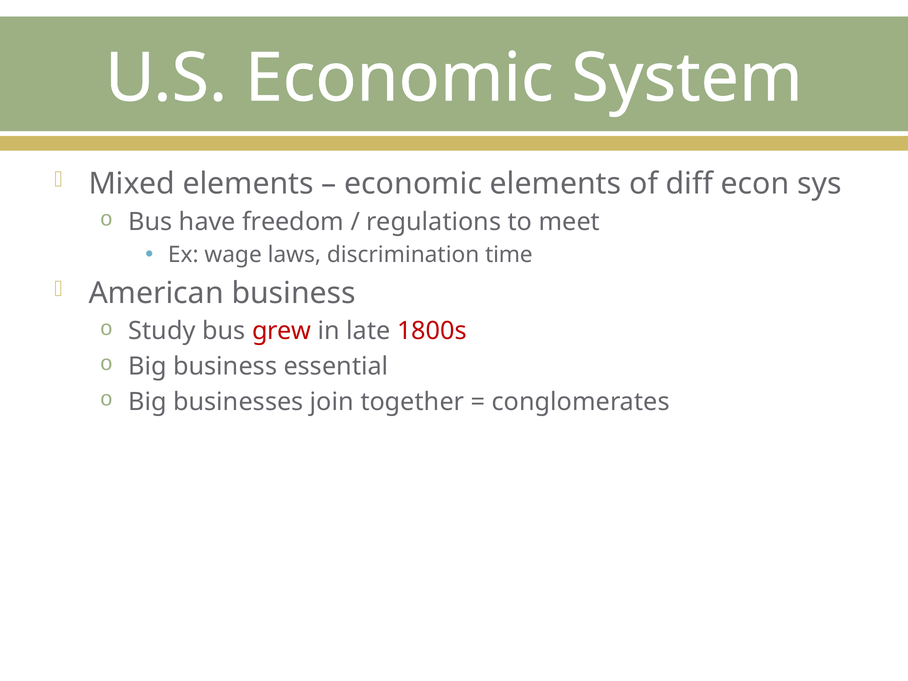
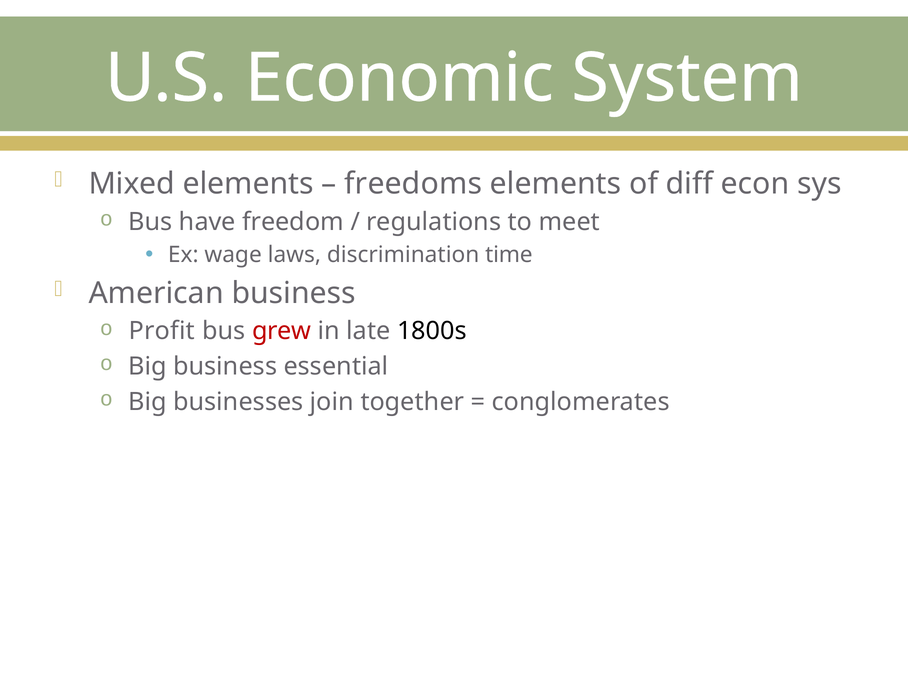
economic at (413, 184): economic -> freedoms
Study: Study -> Profit
1800s colour: red -> black
